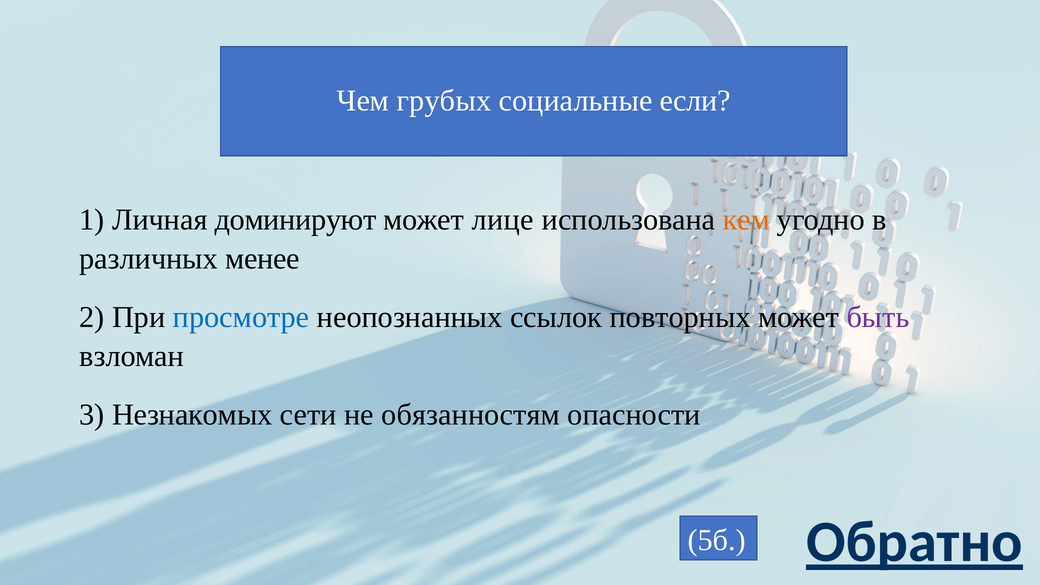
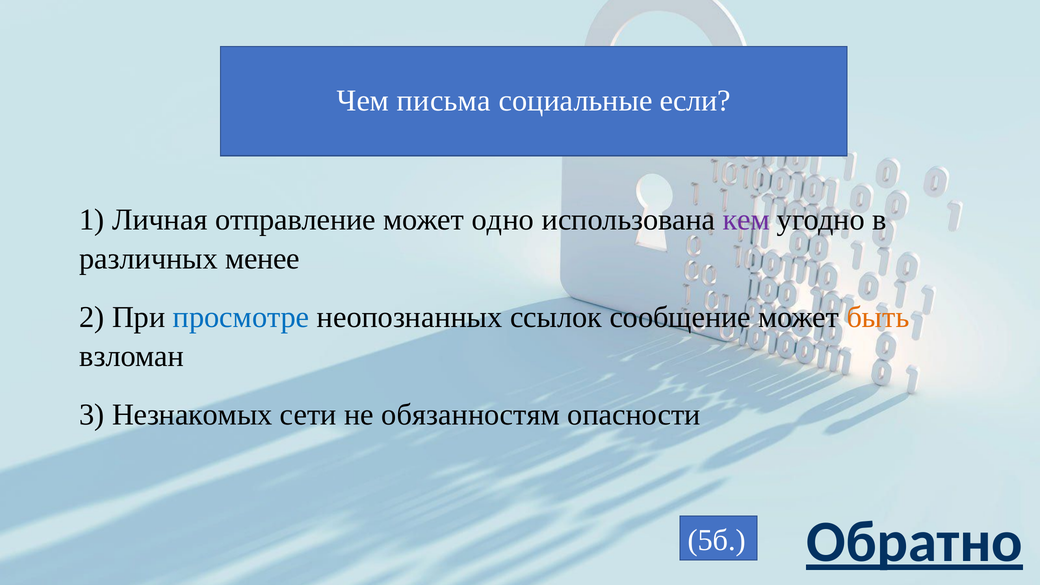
грубых: грубых -> письма
доминируют: доминируют -> отправление
лице: лице -> одно
кем colour: orange -> purple
повторных: повторных -> сообщение
быть colour: purple -> orange
